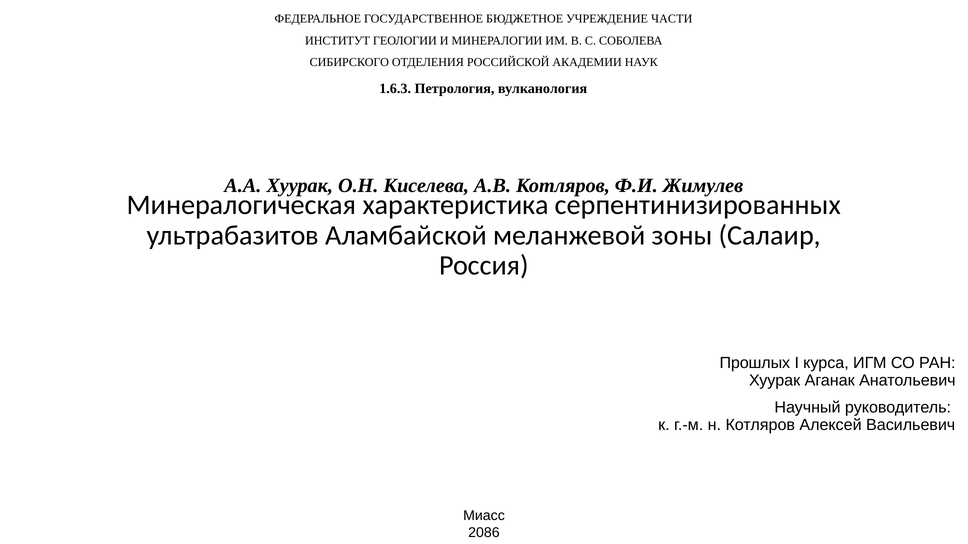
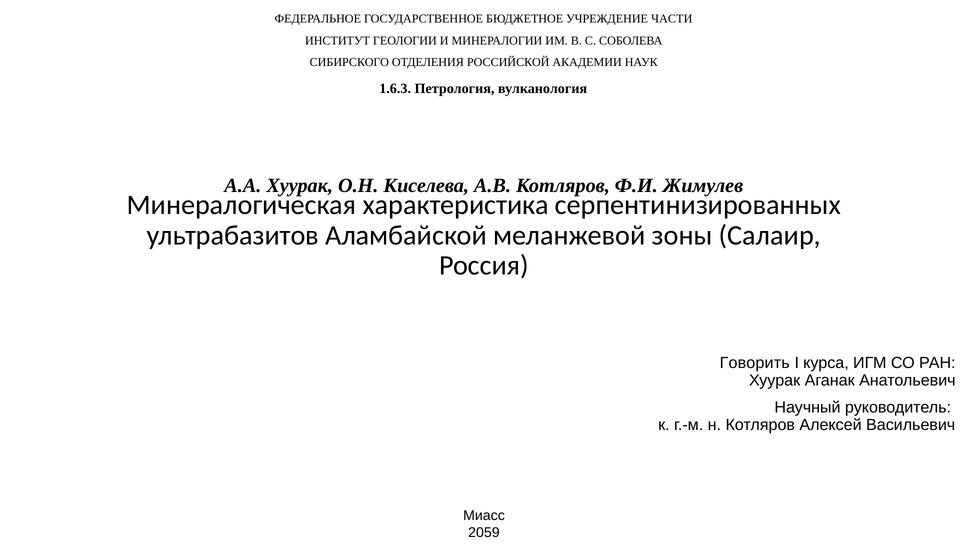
Прошлых: Прошлых -> Говорить
2086: 2086 -> 2059
